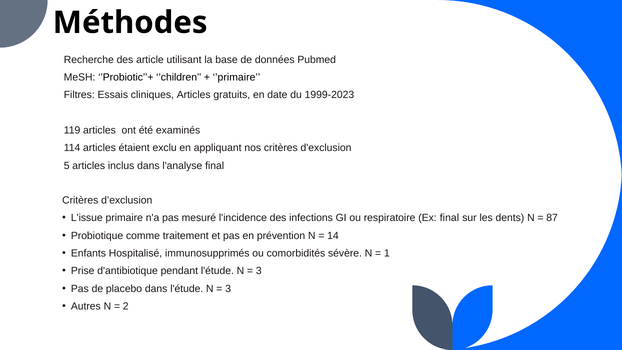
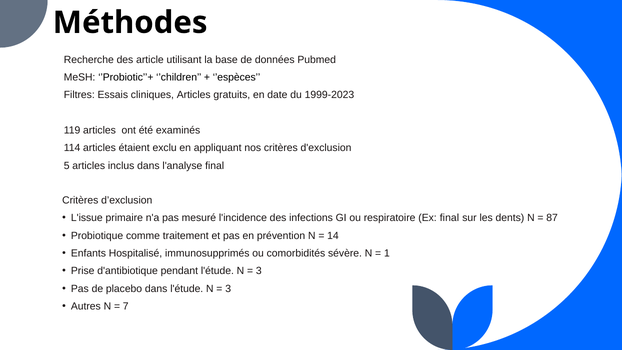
’primaire: ’primaire -> ’espèces
2: 2 -> 7
